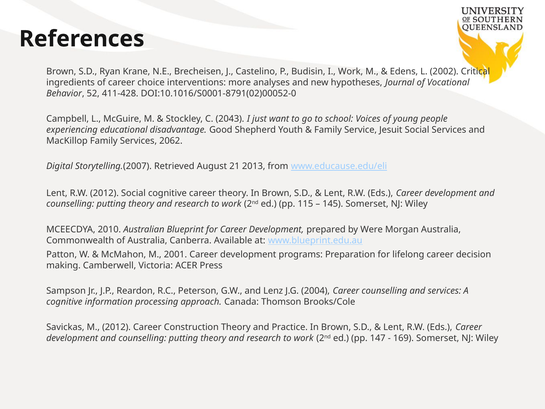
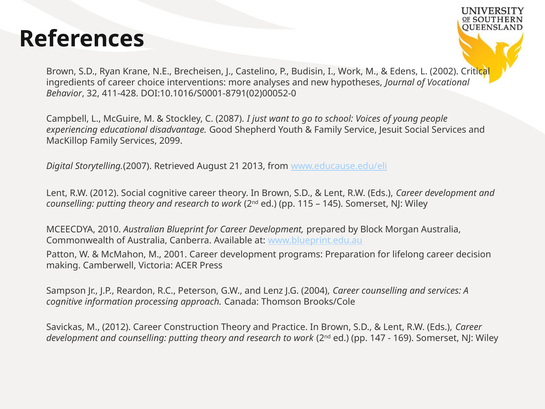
52: 52 -> 32
2043: 2043 -> 2087
2062: 2062 -> 2099
Were: Were -> Block
